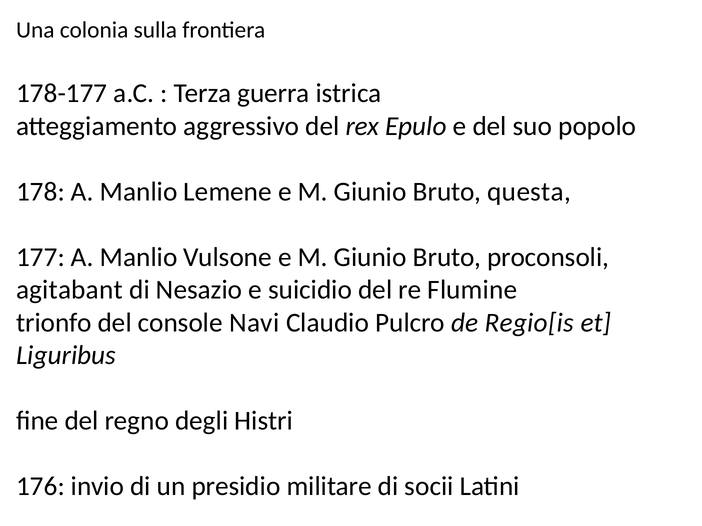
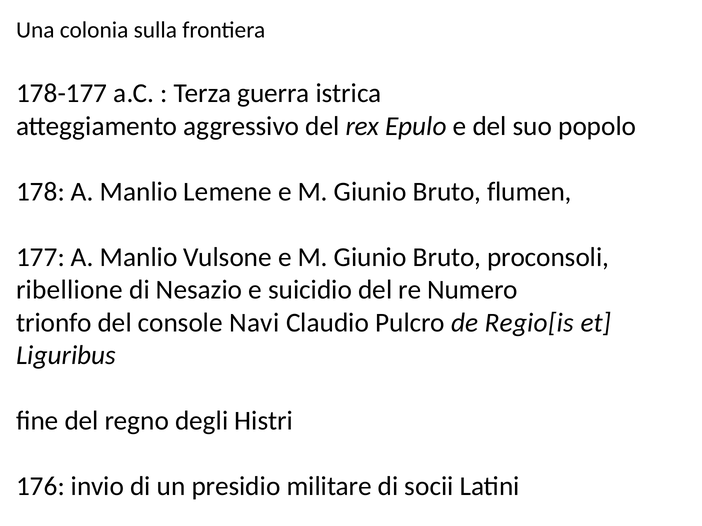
questa: questa -> flumen
agitabant: agitabant -> ribellione
Flumine: Flumine -> Numero
